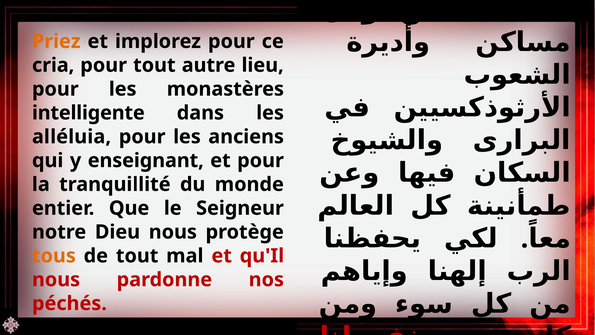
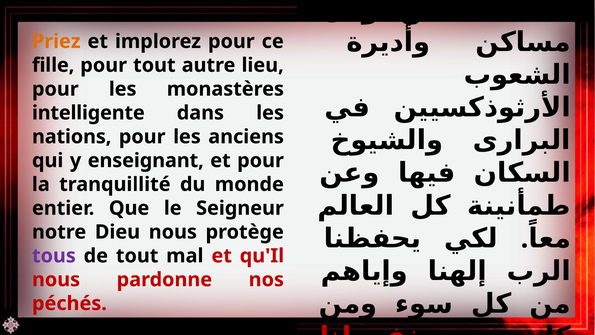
cria: cria -> fille
alléluia: alléluia -> nations
tous colour: orange -> purple
